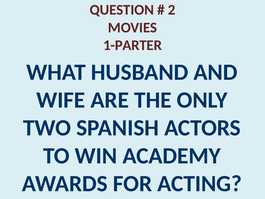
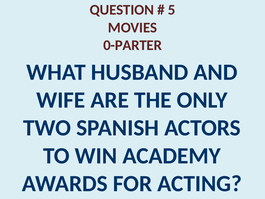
2: 2 -> 5
1-PARTER: 1-PARTER -> 0-PARTER
